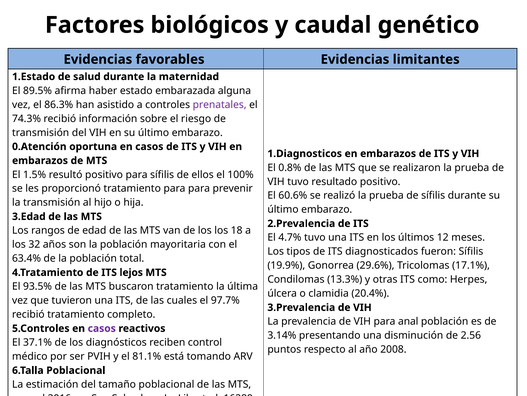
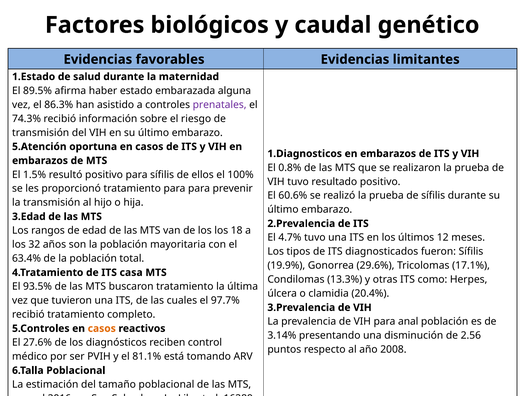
0.Atención: 0.Atención -> 5.Atención
lejos: lejos -> casa
casos at (102, 328) colour: purple -> orange
37.1%: 37.1% -> 27.6%
